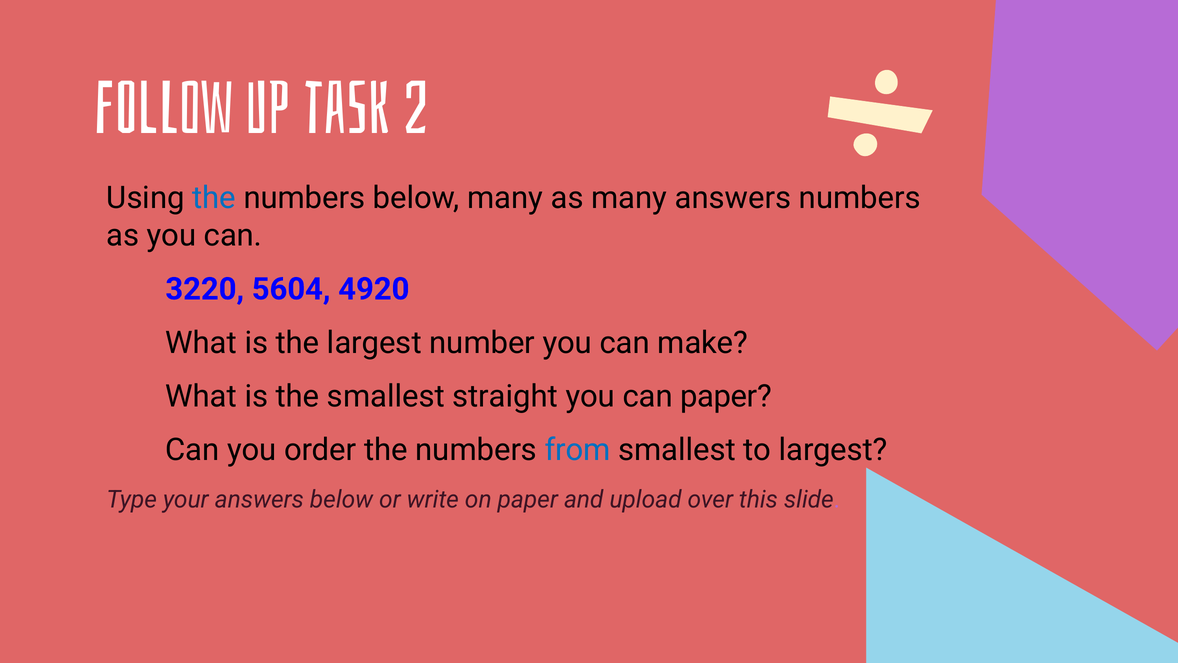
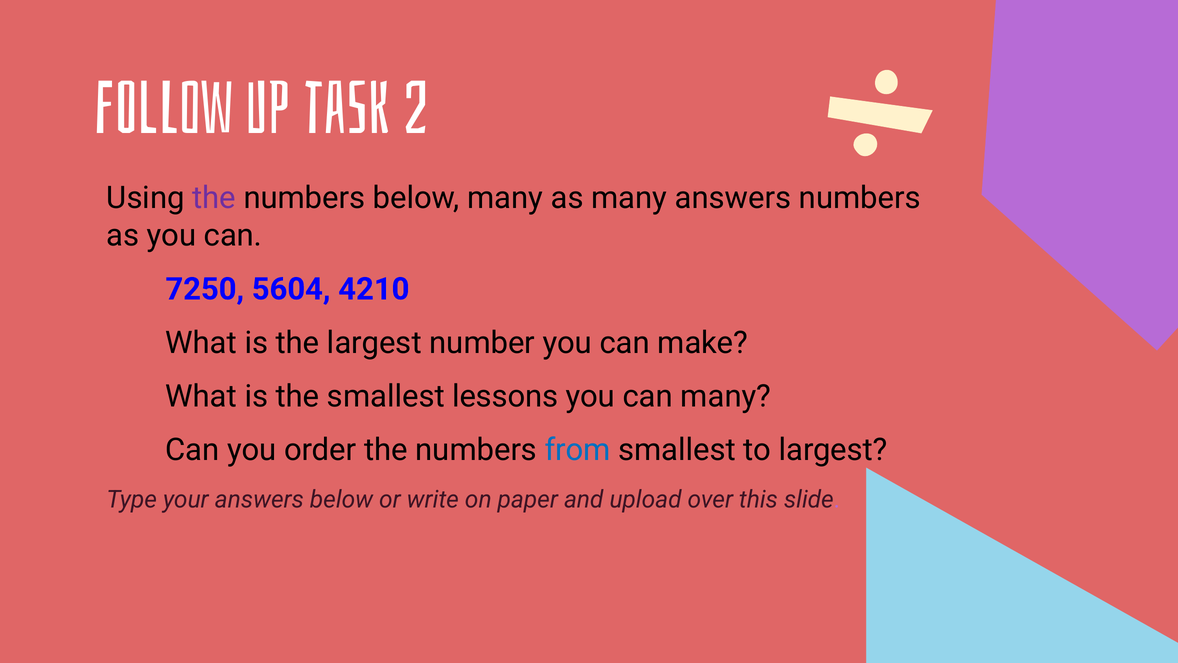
the at (214, 198) colour: blue -> purple
3220: 3220 -> 7250
4920: 4920 -> 4210
straight: straight -> lessons
can paper: paper -> many
